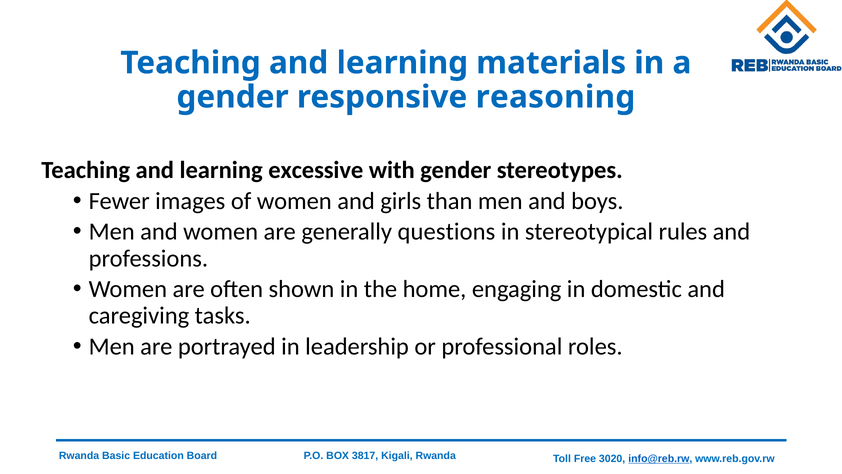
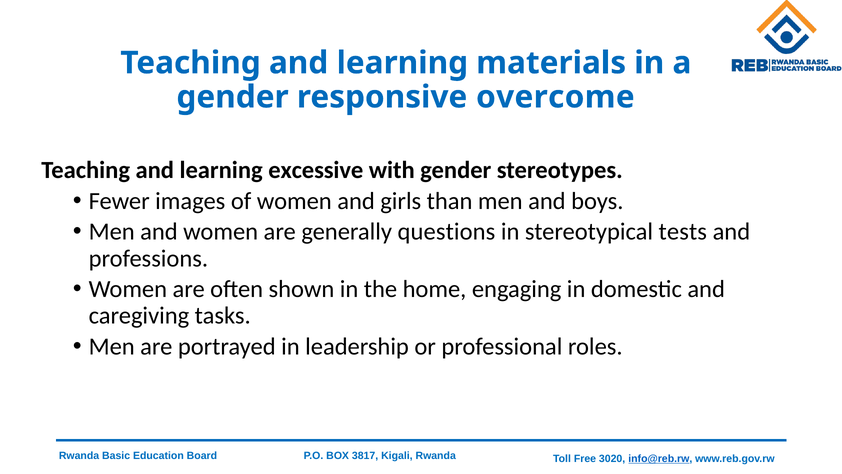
reasoning: reasoning -> overcome
rules: rules -> tests
